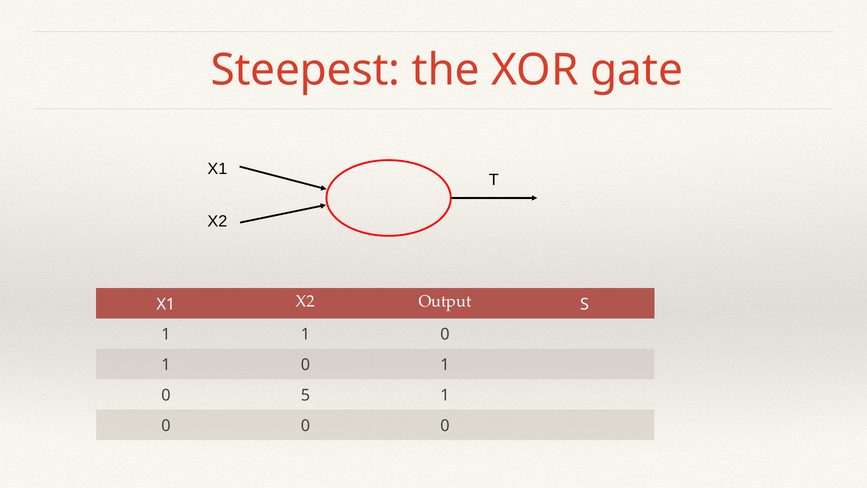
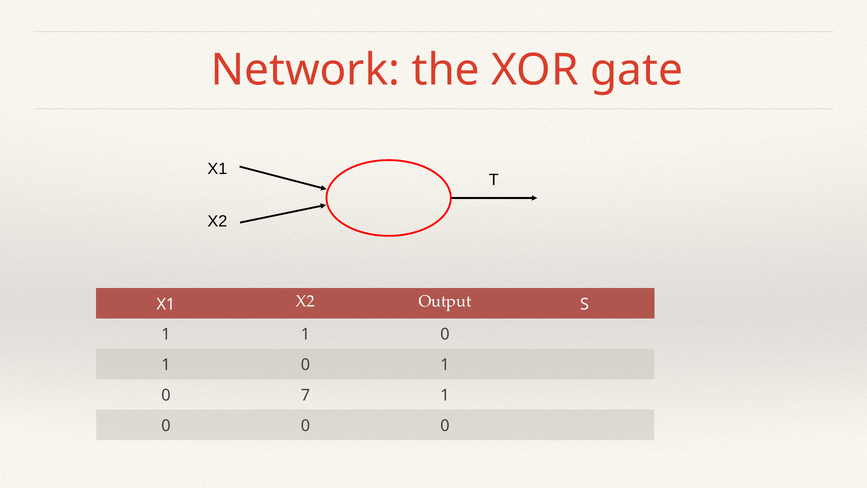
Steepest: Steepest -> Network
5: 5 -> 7
